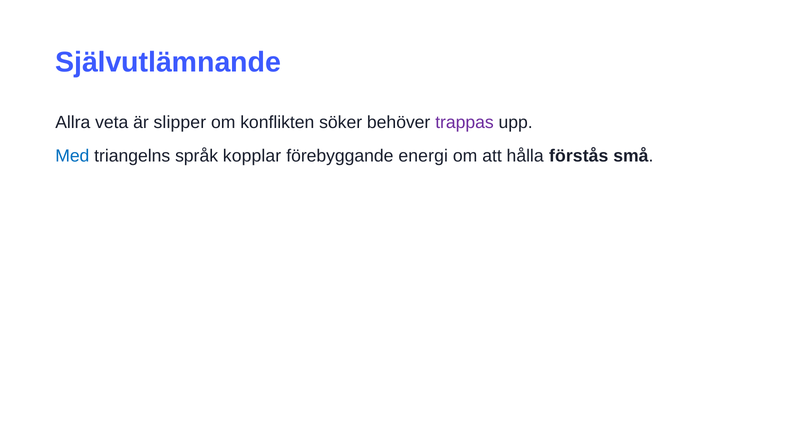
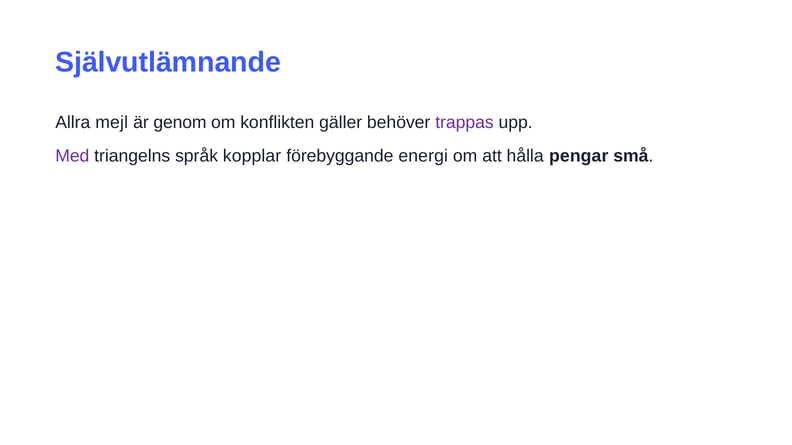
veta: veta -> mejl
slipper: slipper -> genom
söker: söker -> gäller
Med colour: blue -> purple
förstås: förstås -> pengar
